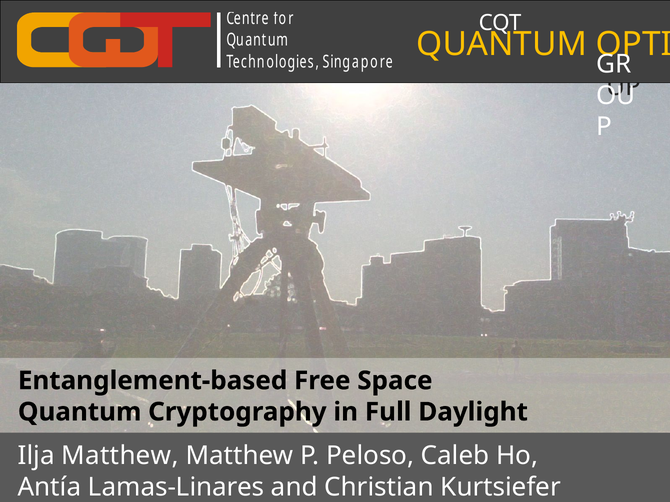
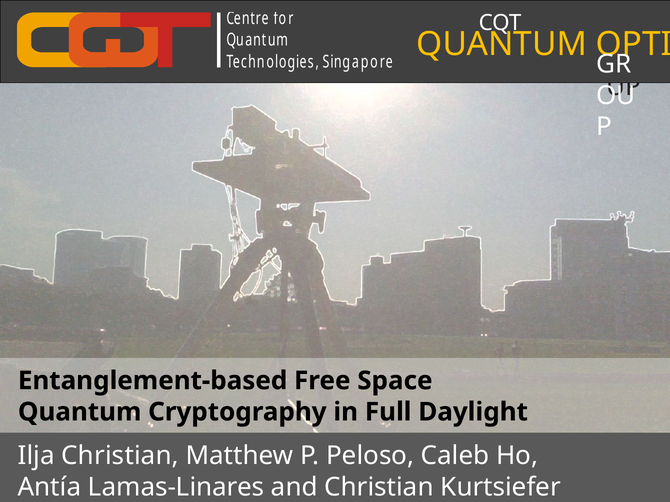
Ilja Matthew: Matthew -> Christian
